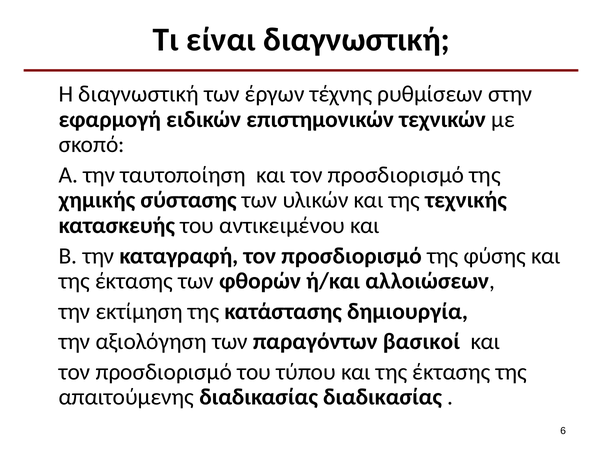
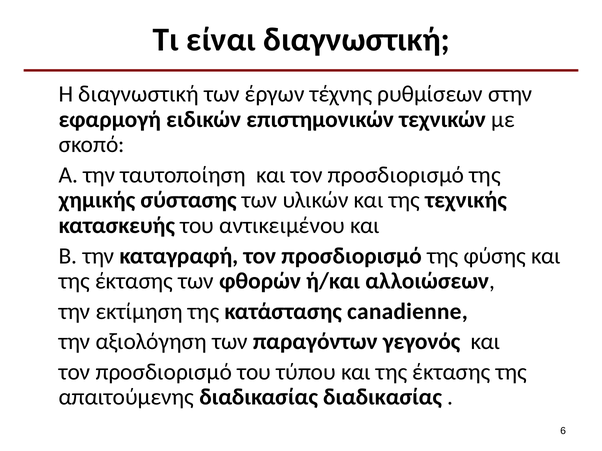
δημιουργία: δημιουργία -> canadienne
βασικοί: βασικοί -> γεγονός
